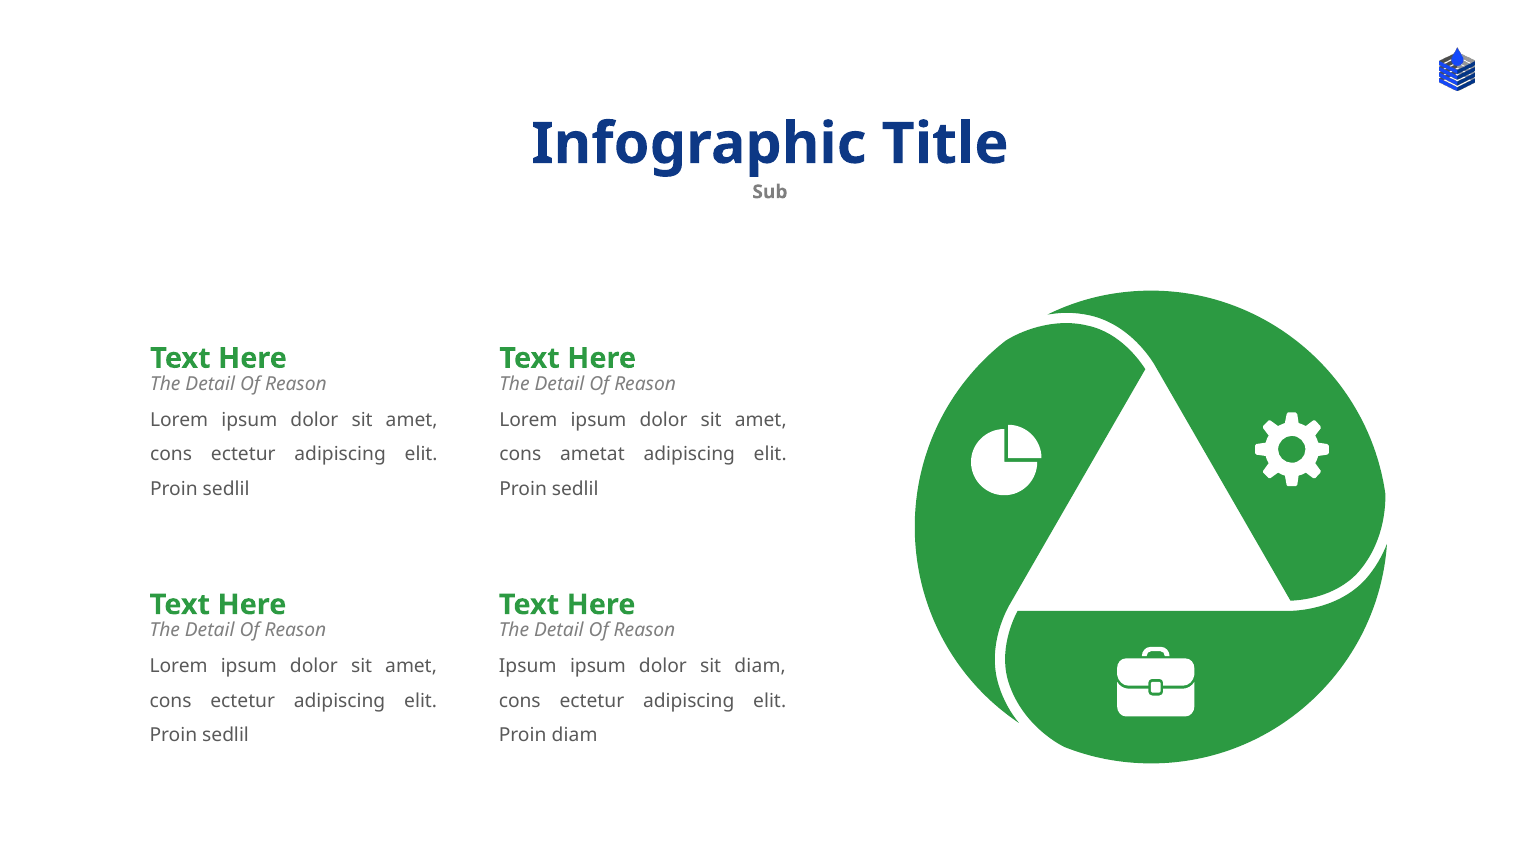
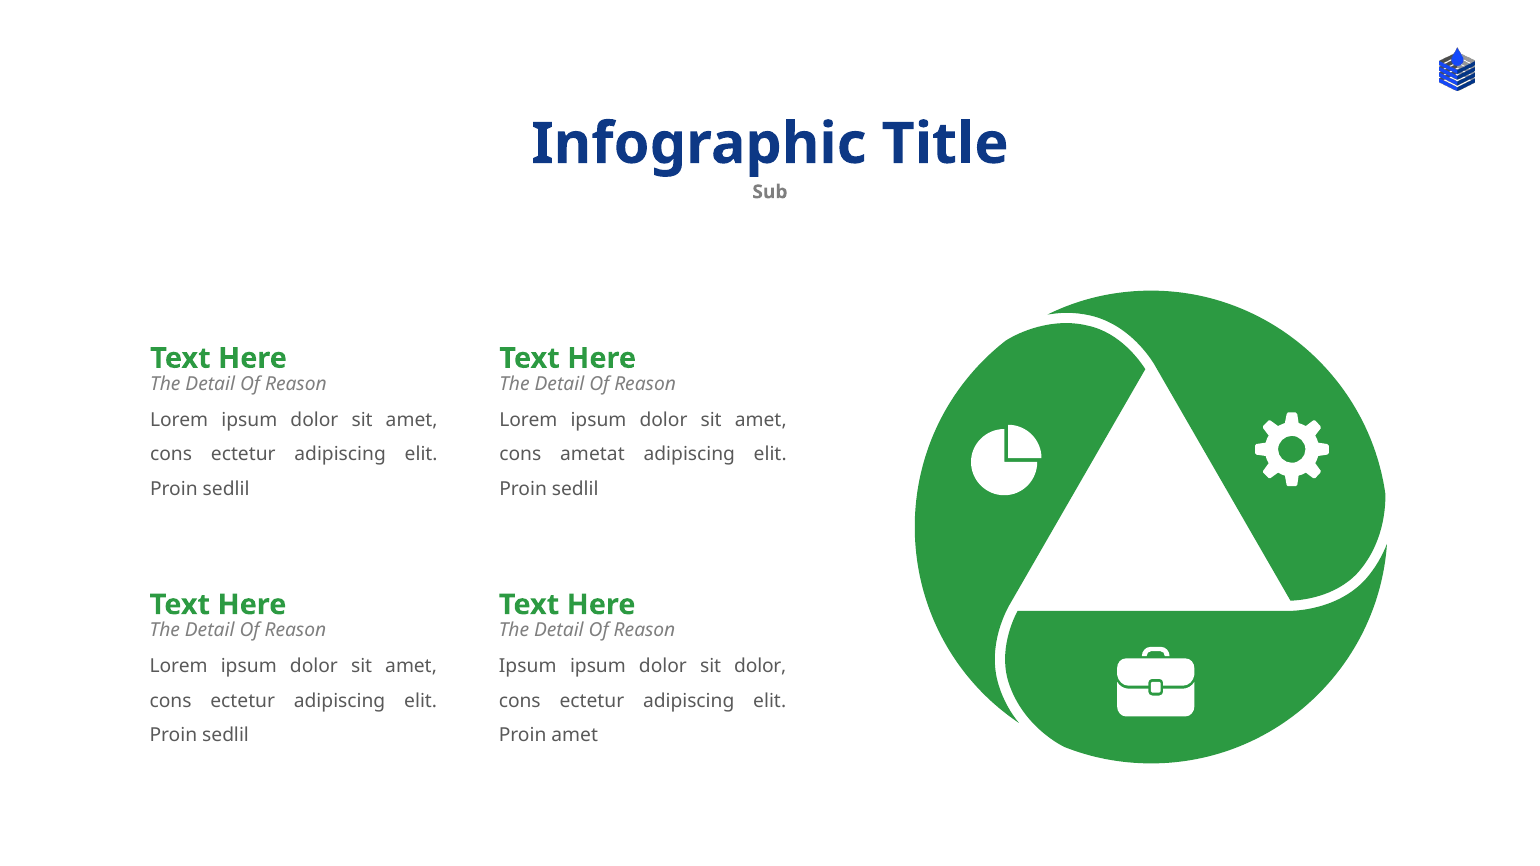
sit diam: diam -> dolor
Proin diam: diam -> amet
